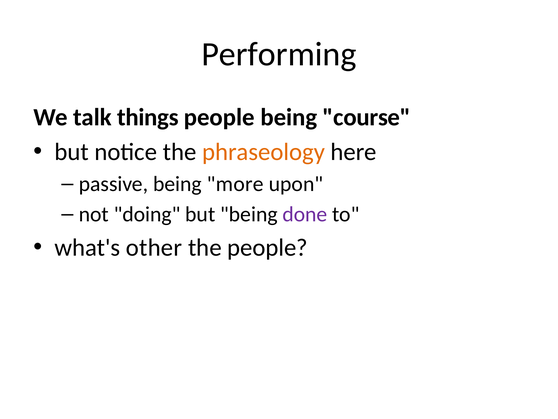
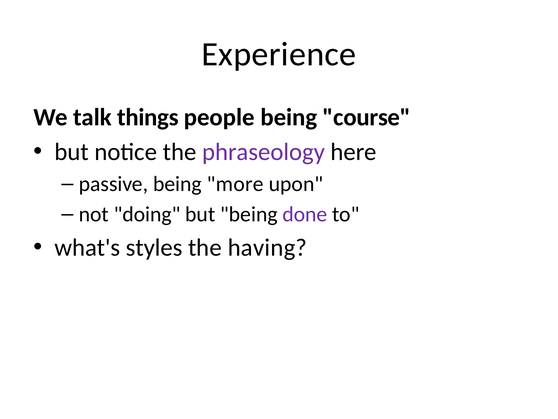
Performing: Performing -> Experience
phraseology colour: orange -> purple
other: other -> styles
the people: people -> having
